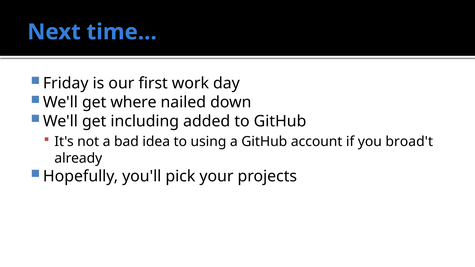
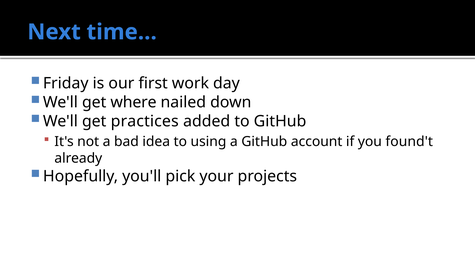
including: including -> practices
broad't: broad't -> found't
